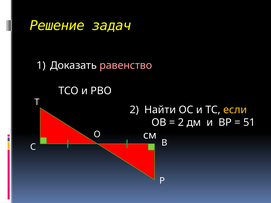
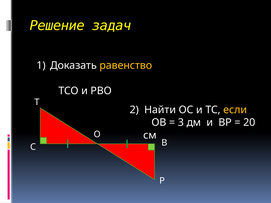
равенство colour: pink -> yellow
2 at (181, 123): 2 -> 3
51: 51 -> 20
